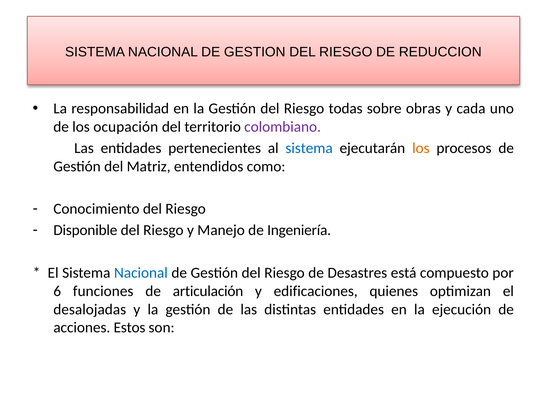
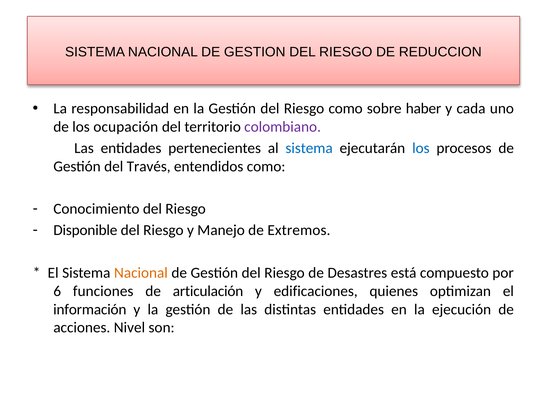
Riesgo todas: todas -> como
obras: obras -> haber
los at (421, 148) colour: orange -> blue
Matriz: Matriz -> Través
Ingeniería: Ingeniería -> Extremos
Nacional at (141, 273) colour: blue -> orange
desalojadas: desalojadas -> información
Estos: Estos -> Nivel
